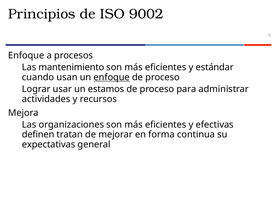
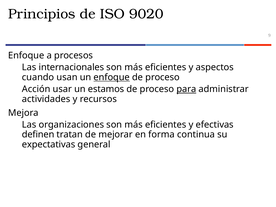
9002: 9002 -> 9020
mantenimiento: mantenimiento -> internacionales
estándar: estándar -> aspectos
Lograr: Lograr -> Acción
para underline: none -> present
